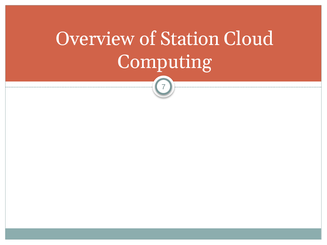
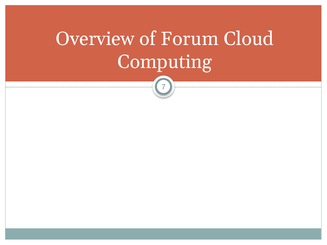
Station: Station -> Forum
